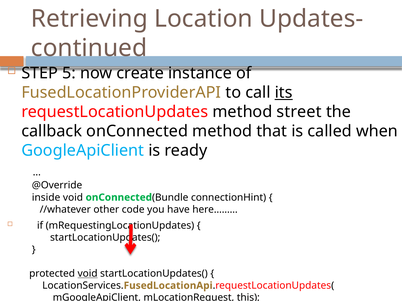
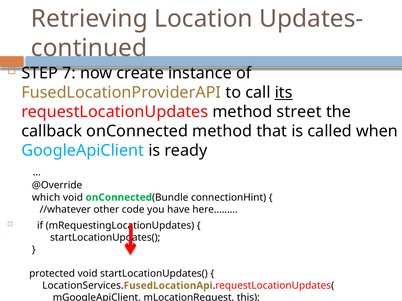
5: 5 -> 7
inside: inside -> which
void at (88, 274) underline: present -> none
